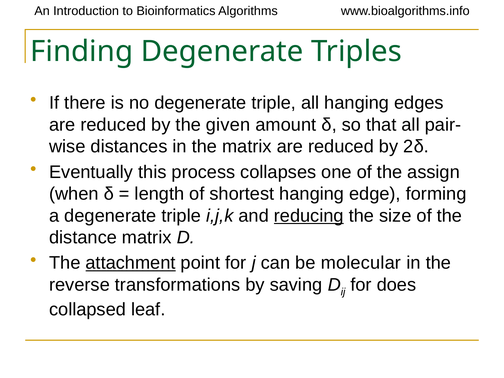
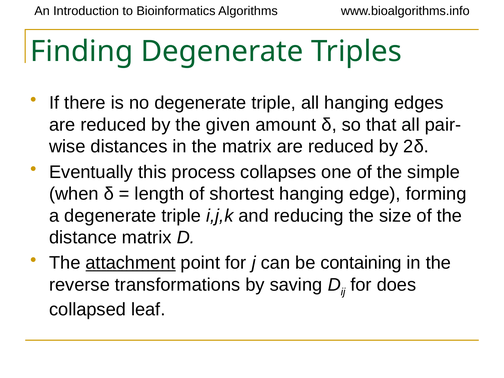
assign: assign -> simple
reducing underline: present -> none
molecular: molecular -> containing
